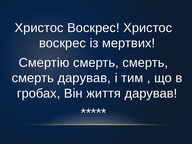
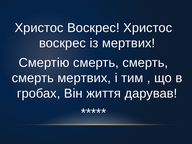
смерть дарував: дарував -> мертвих
